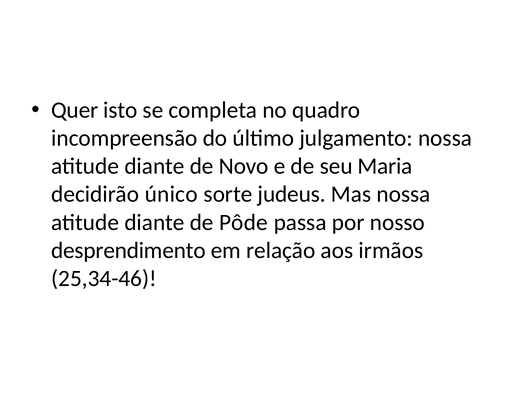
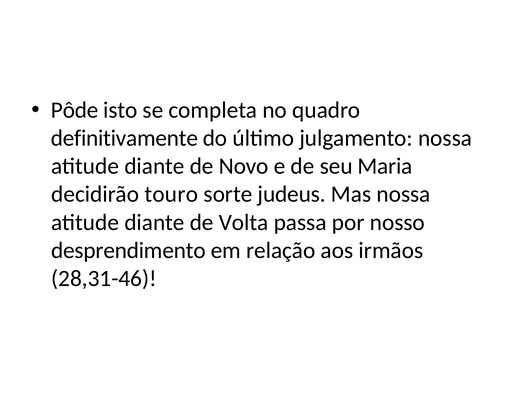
Quer: Quer -> Pôde
incompreensão: incompreensão -> definitivamente
único: único -> touro
Pôde: Pôde -> Volta
25,34-46: 25,34-46 -> 28,31-46
